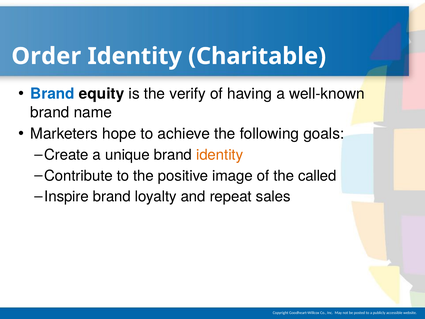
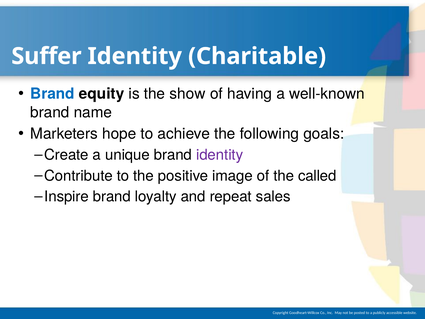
Order: Order -> Suffer
verify: verify -> show
identity at (220, 155) colour: orange -> purple
